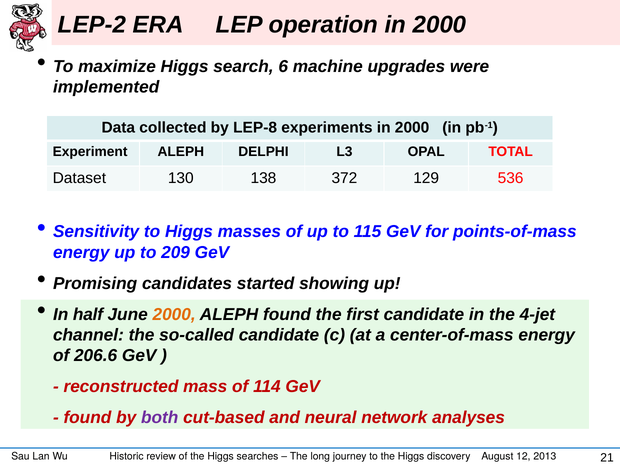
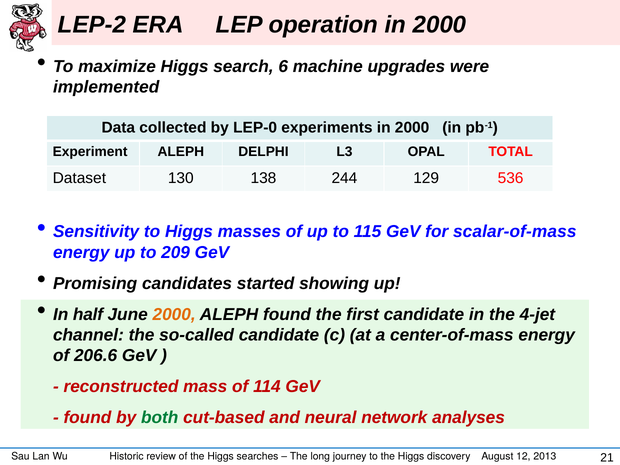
LEP-8: LEP-8 -> LEP-0
372: 372 -> 244
points-of-mass: points-of-mass -> scalar-of-mass
both colour: purple -> green
